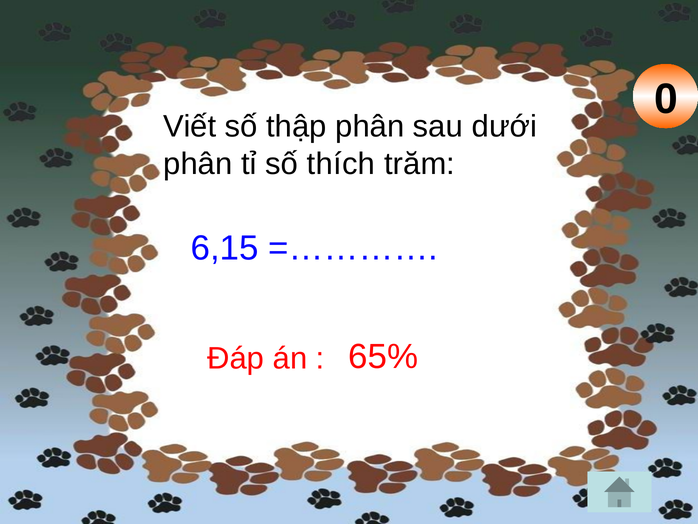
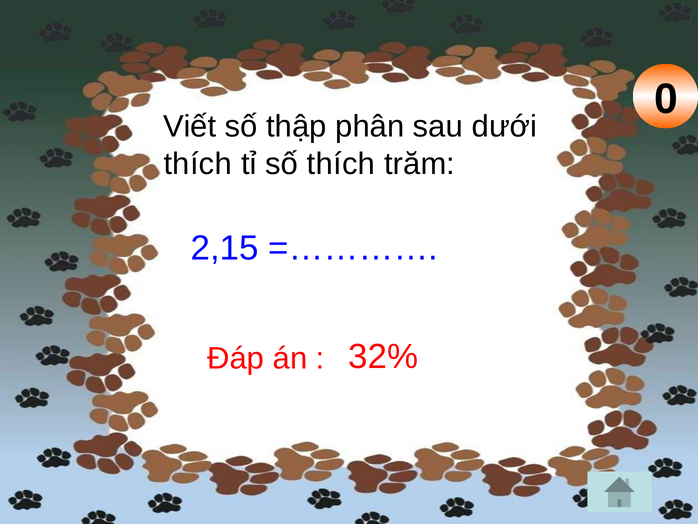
phân at (198, 164): phân -> thích
6,15: 6,15 -> 2,15
65%: 65% -> 32%
